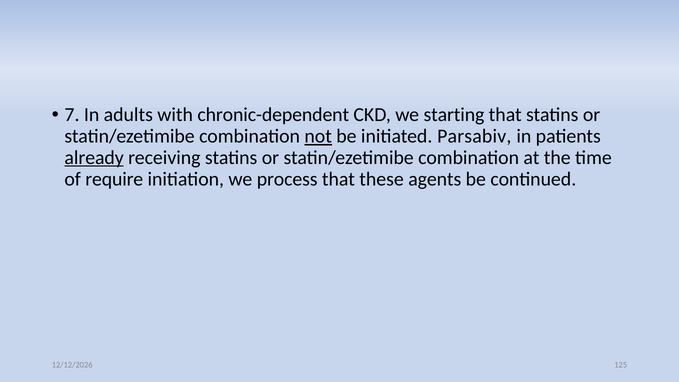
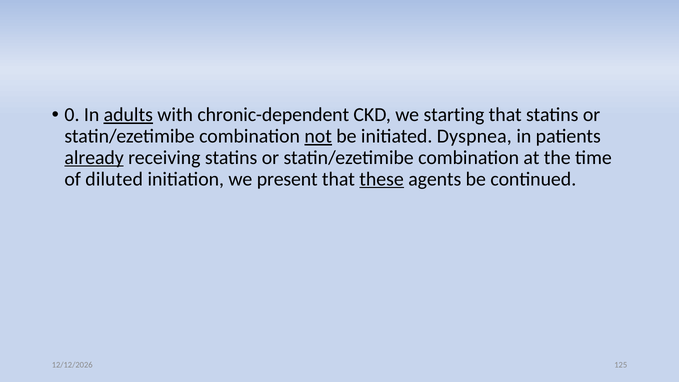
7: 7 -> 0
adults underline: none -> present
Parsabiv: Parsabiv -> Dyspnea
require: require -> diluted
process: process -> present
these underline: none -> present
